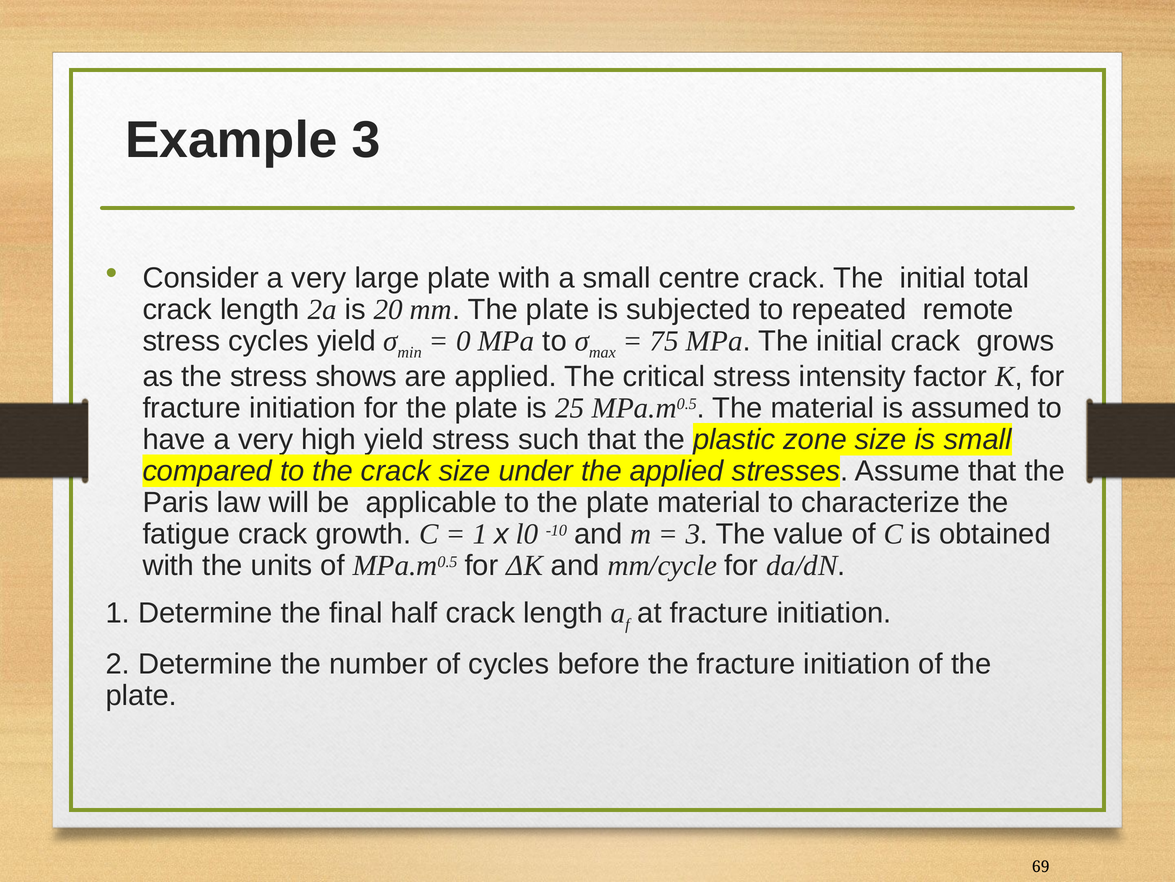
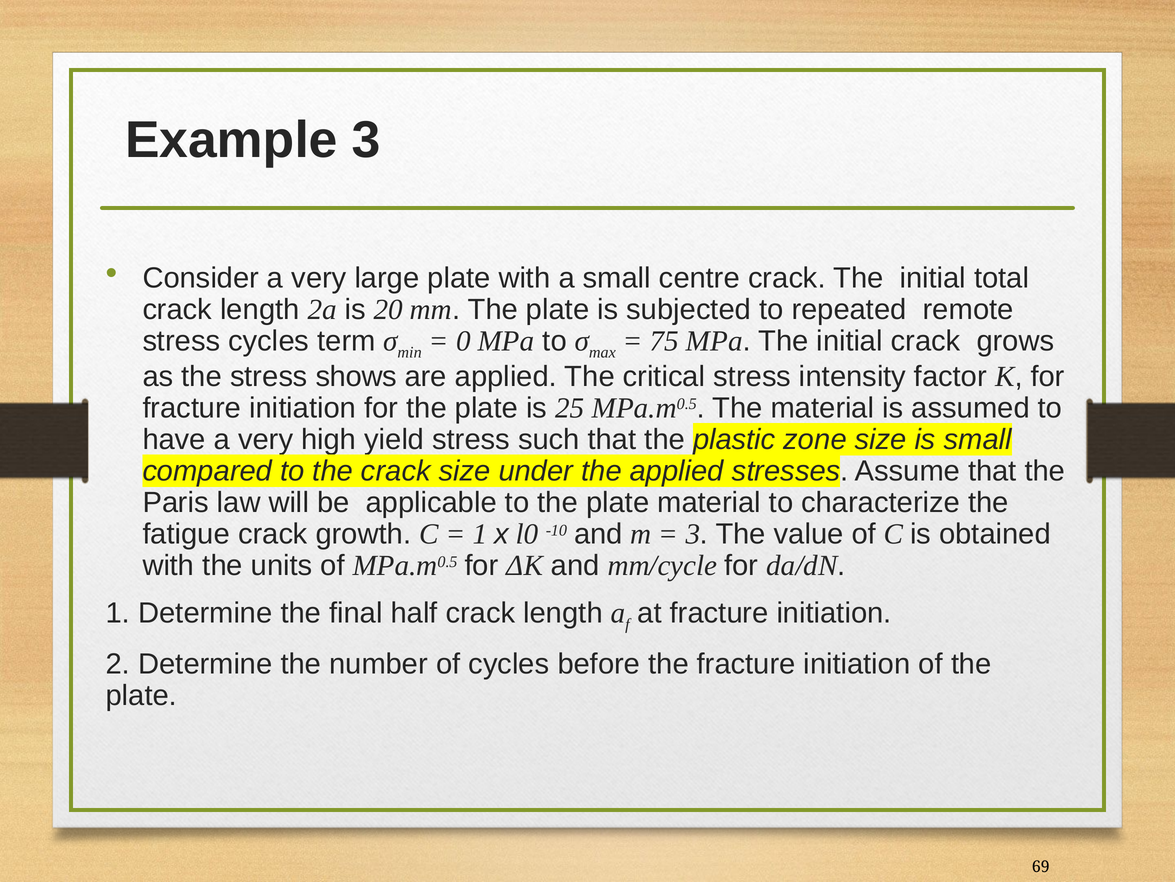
cycles yield: yield -> term
